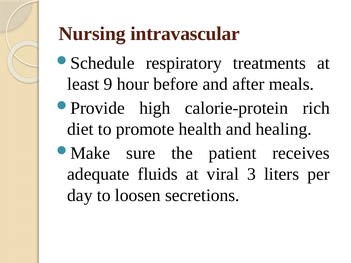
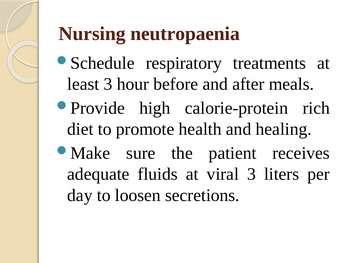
intravascular: intravascular -> neutropaenia
least 9: 9 -> 3
